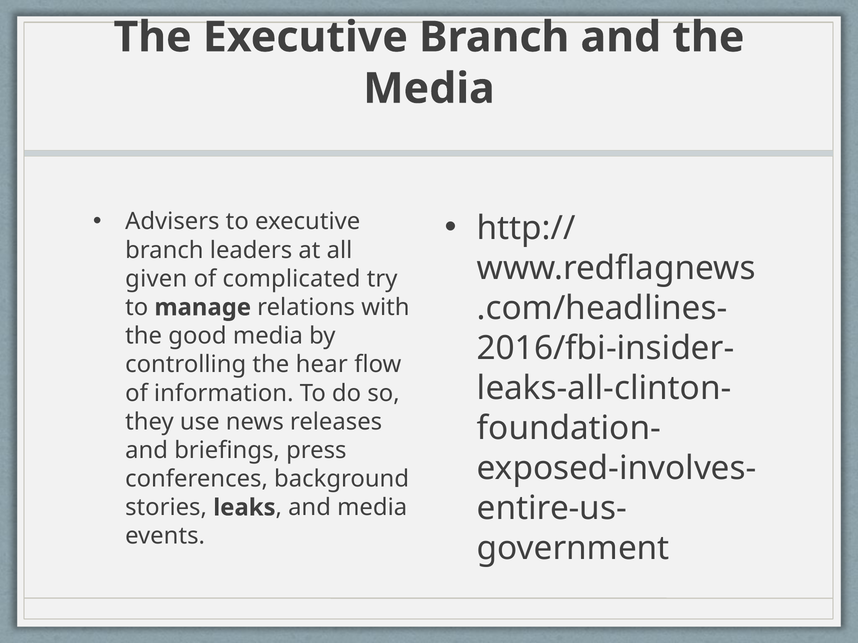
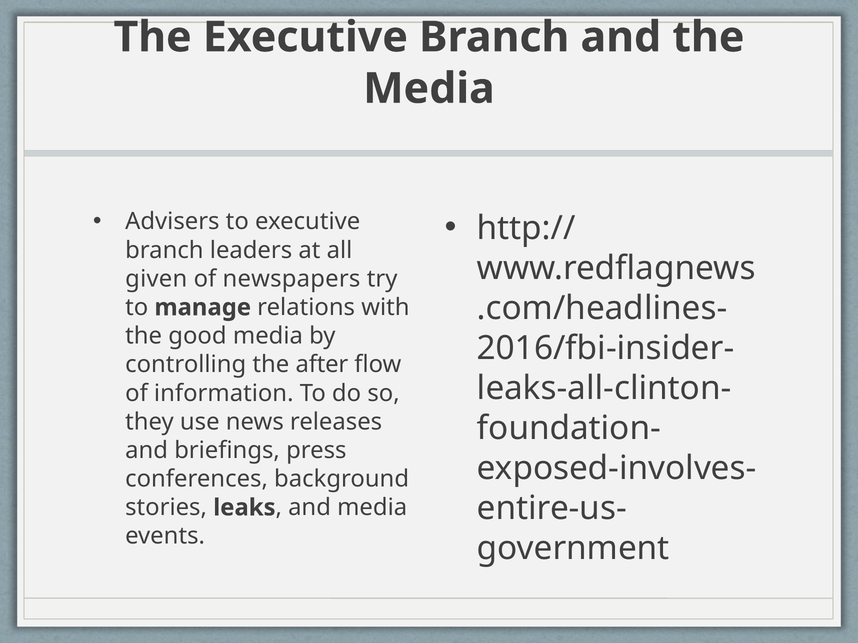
complicated: complicated -> newspapers
hear: hear -> after
